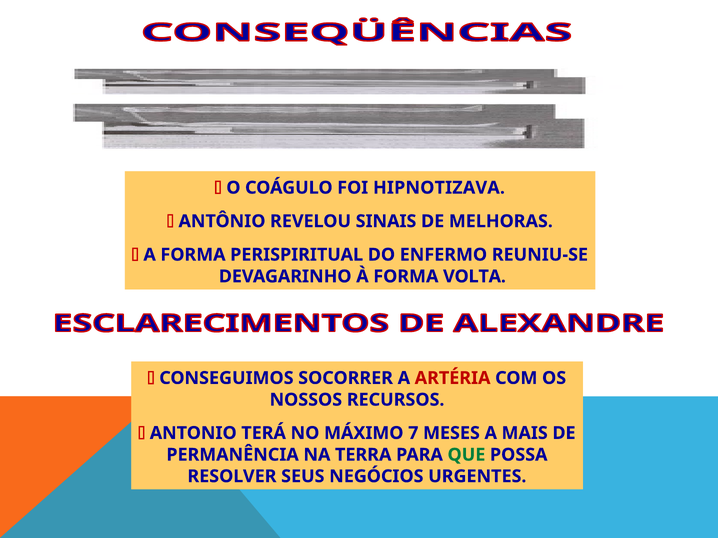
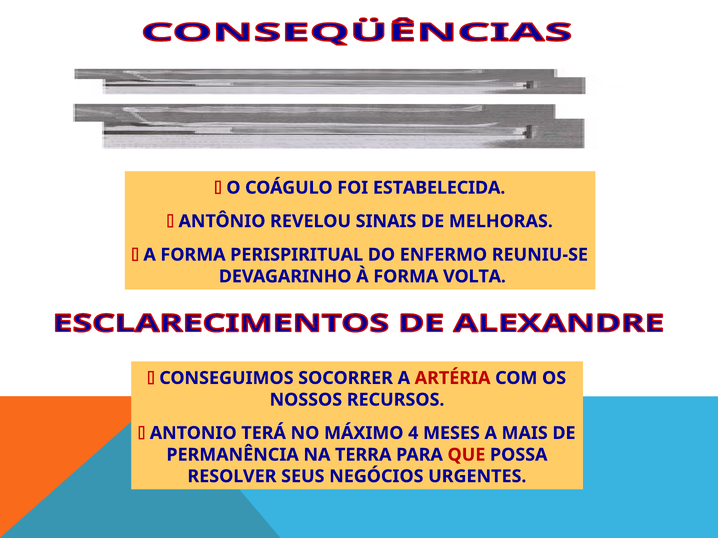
HIPNOTIZAVA: HIPNOTIZAVA -> ESTABELECIDA
7: 7 -> 4
QUE colour: green -> red
